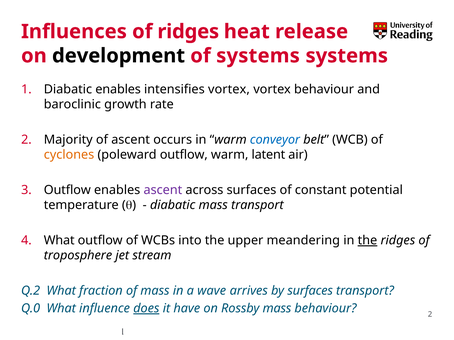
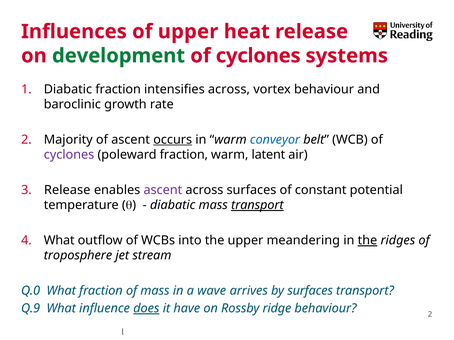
of ridges: ridges -> upper
development colour: black -> green
systems at (258, 56): systems -> cyclones
Diabatic enables: enables -> fraction
intensifies vortex: vortex -> across
occurs underline: none -> present
cyclones at (69, 155) colour: orange -> purple
poleward outflow: outflow -> fraction
Outflow at (67, 190): Outflow -> Release
transport at (257, 205) underline: none -> present
Q.2: Q.2 -> Q.0
Q.0: Q.0 -> Q.9
Rossby mass: mass -> ridge
